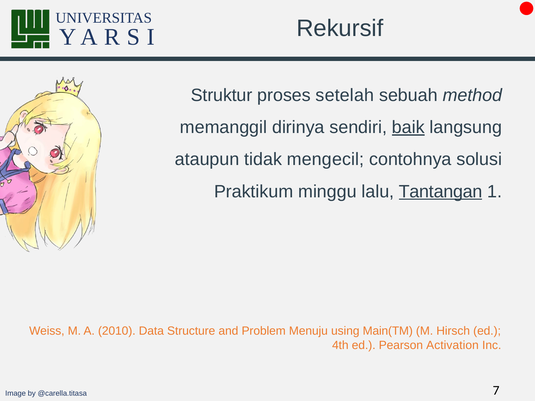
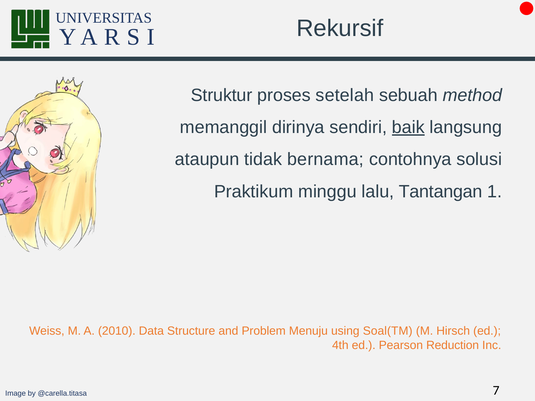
mengecil: mengecil -> bernama
Tantangan underline: present -> none
Main(TM: Main(TM -> Soal(TM
Activation: Activation -> Reduction
